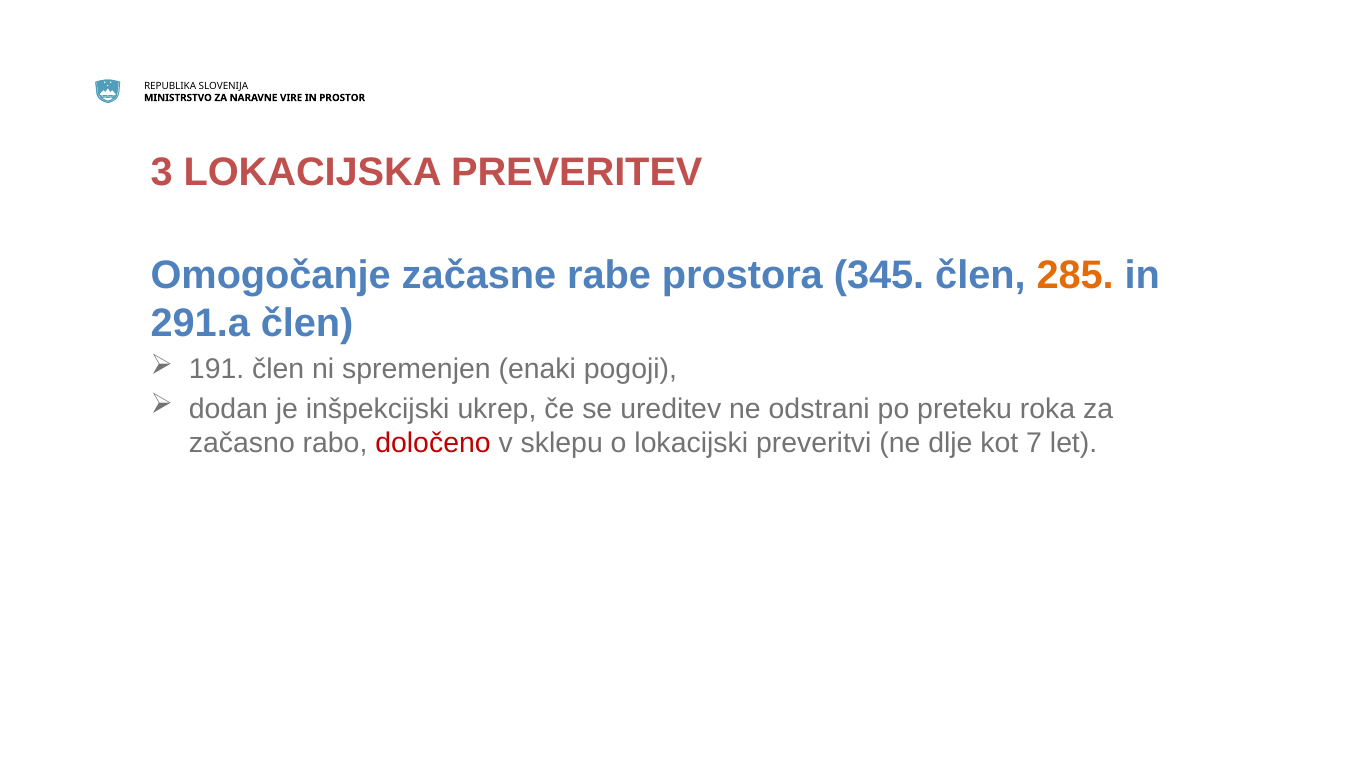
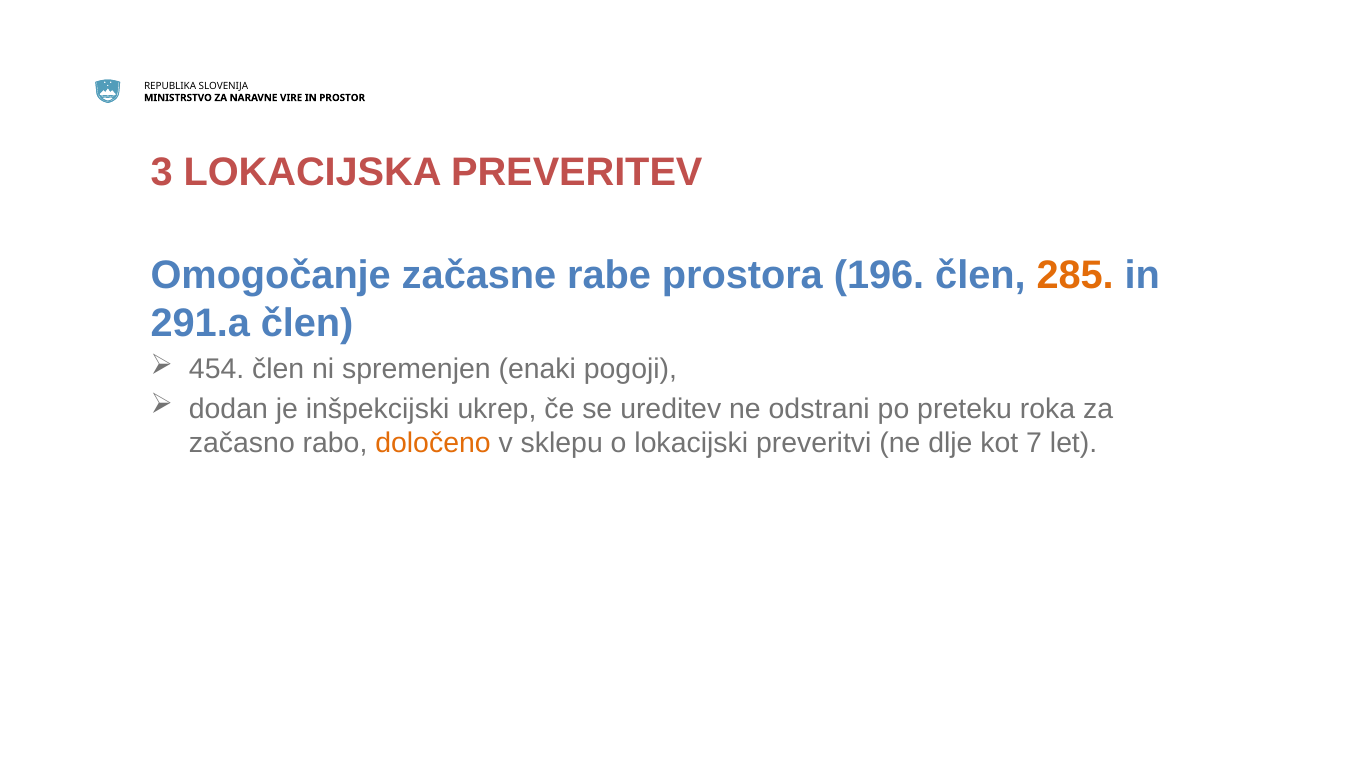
345: 345 -> 196
191: 191 -> 454
določeno colour: red -> orange
